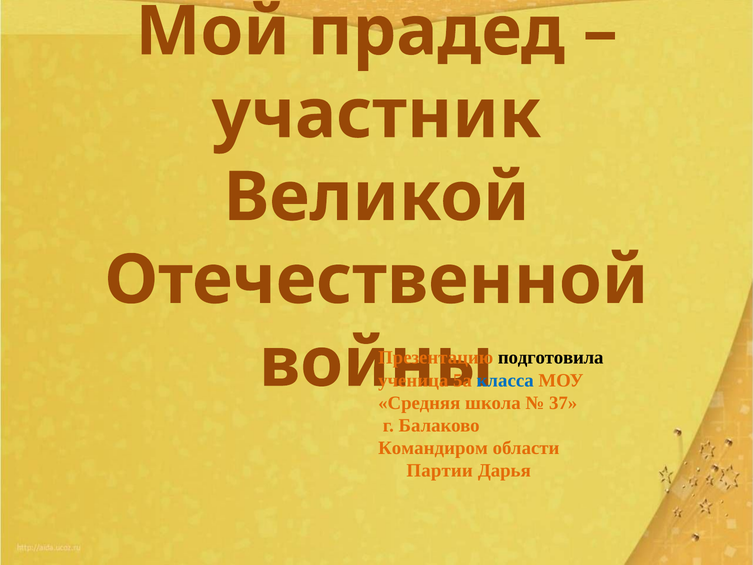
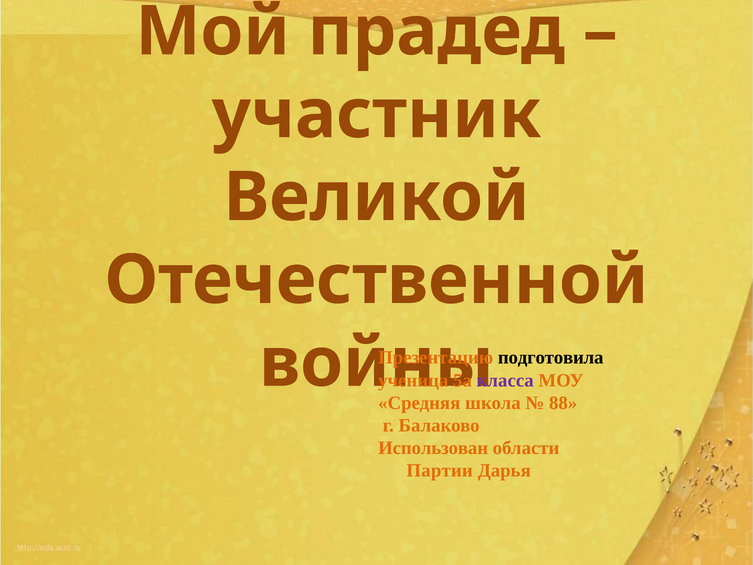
класса colour: blue -> purple
37: 37 -> 88
Командиром: Командиром -> Использован
